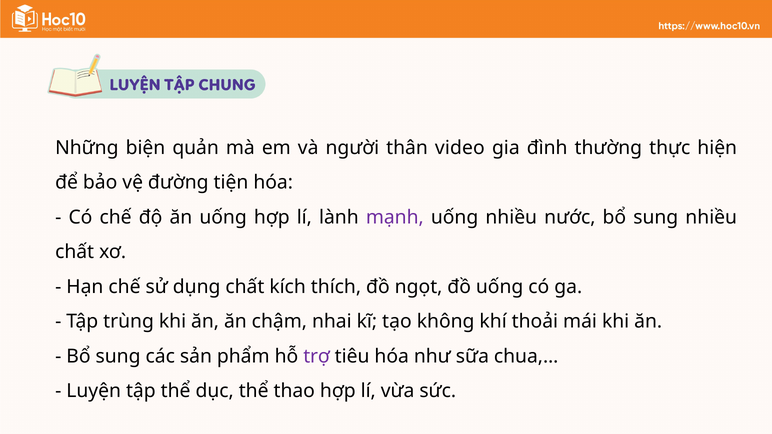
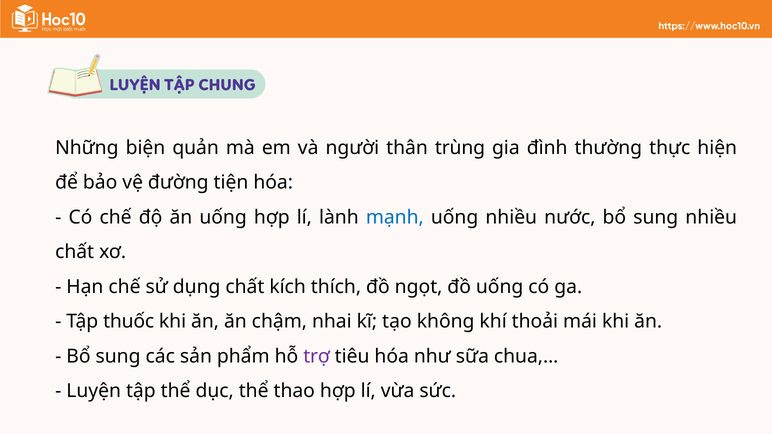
video: video -> trùng
mạnh colour: purple -> blue
trùng: trùng -> thuốc
